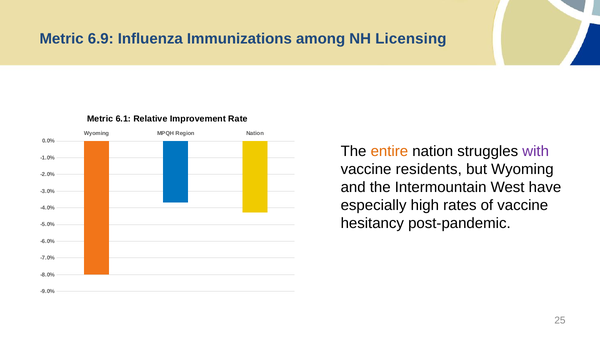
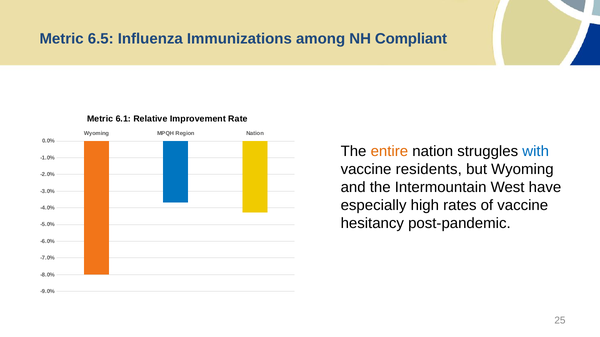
6.9: 6.9 -> 6.5
Licensing: Licensing -> Compliant
with colour: purple -> blue
